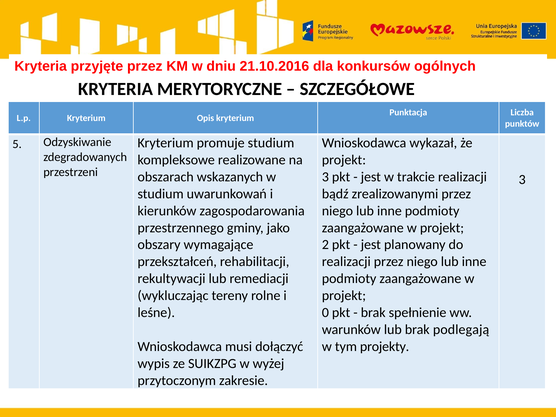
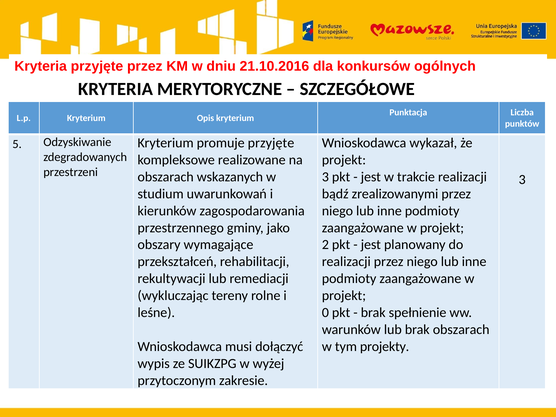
promuje studium: studium -> przyjęte
brak podlegają: podlegają -> obszarach
